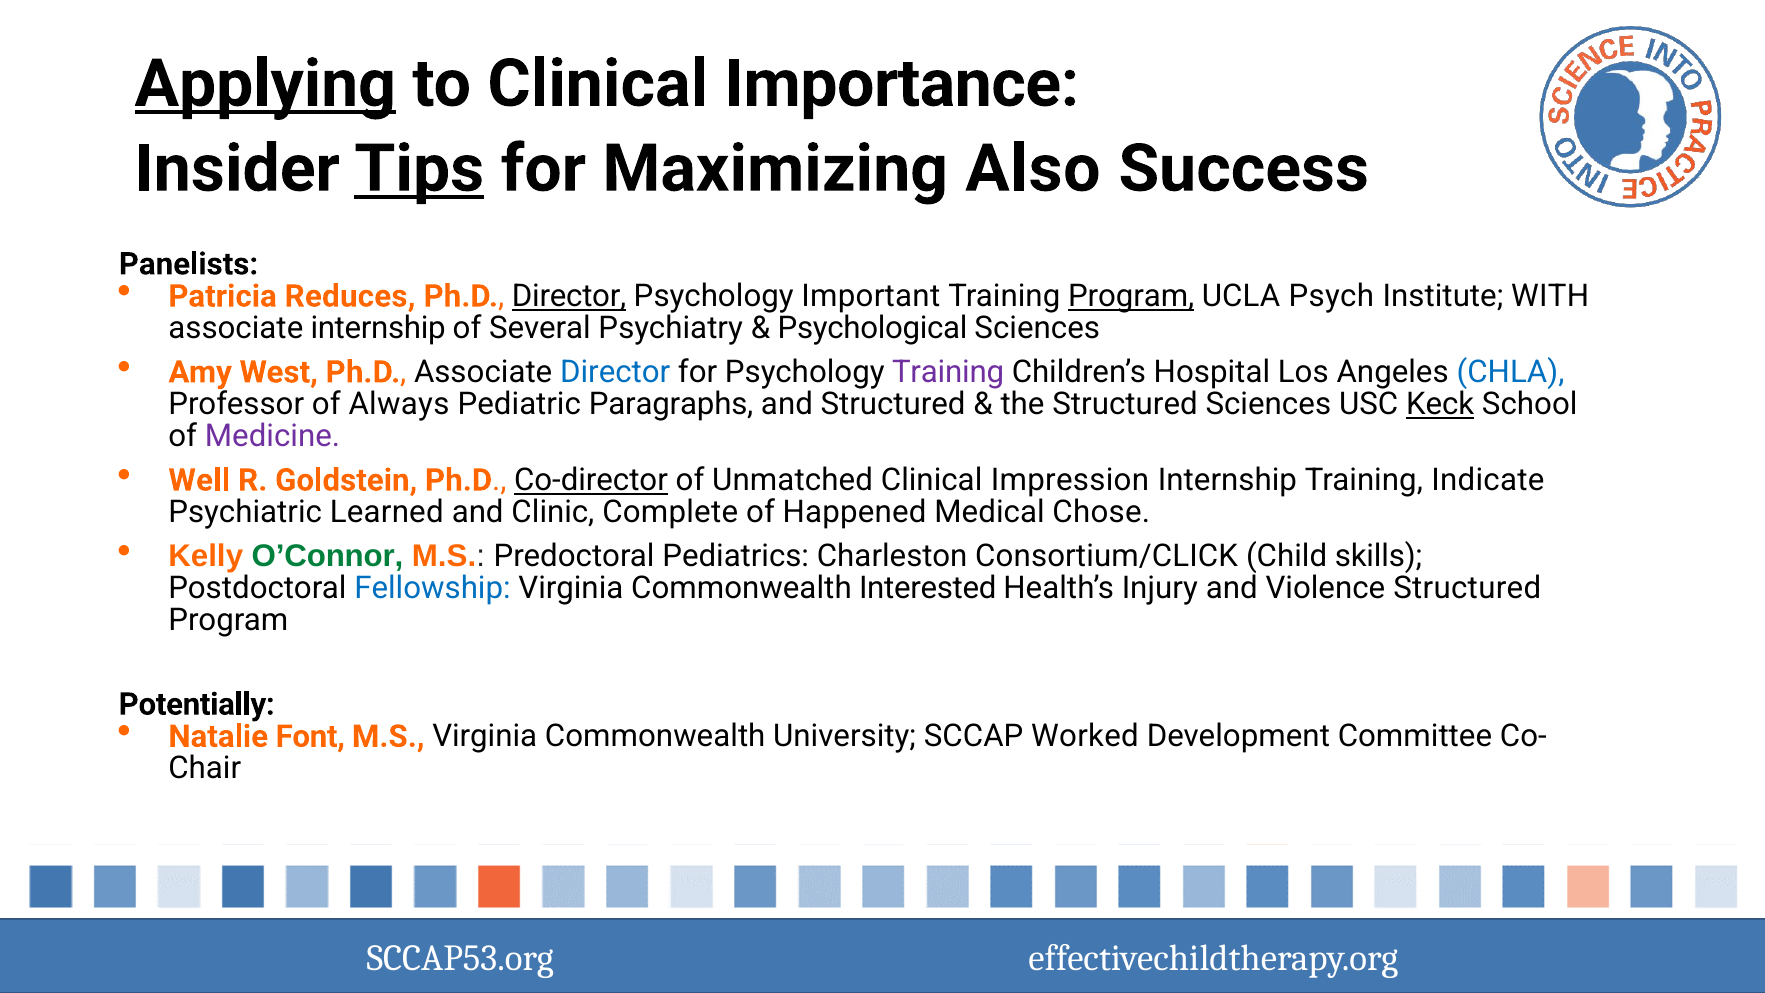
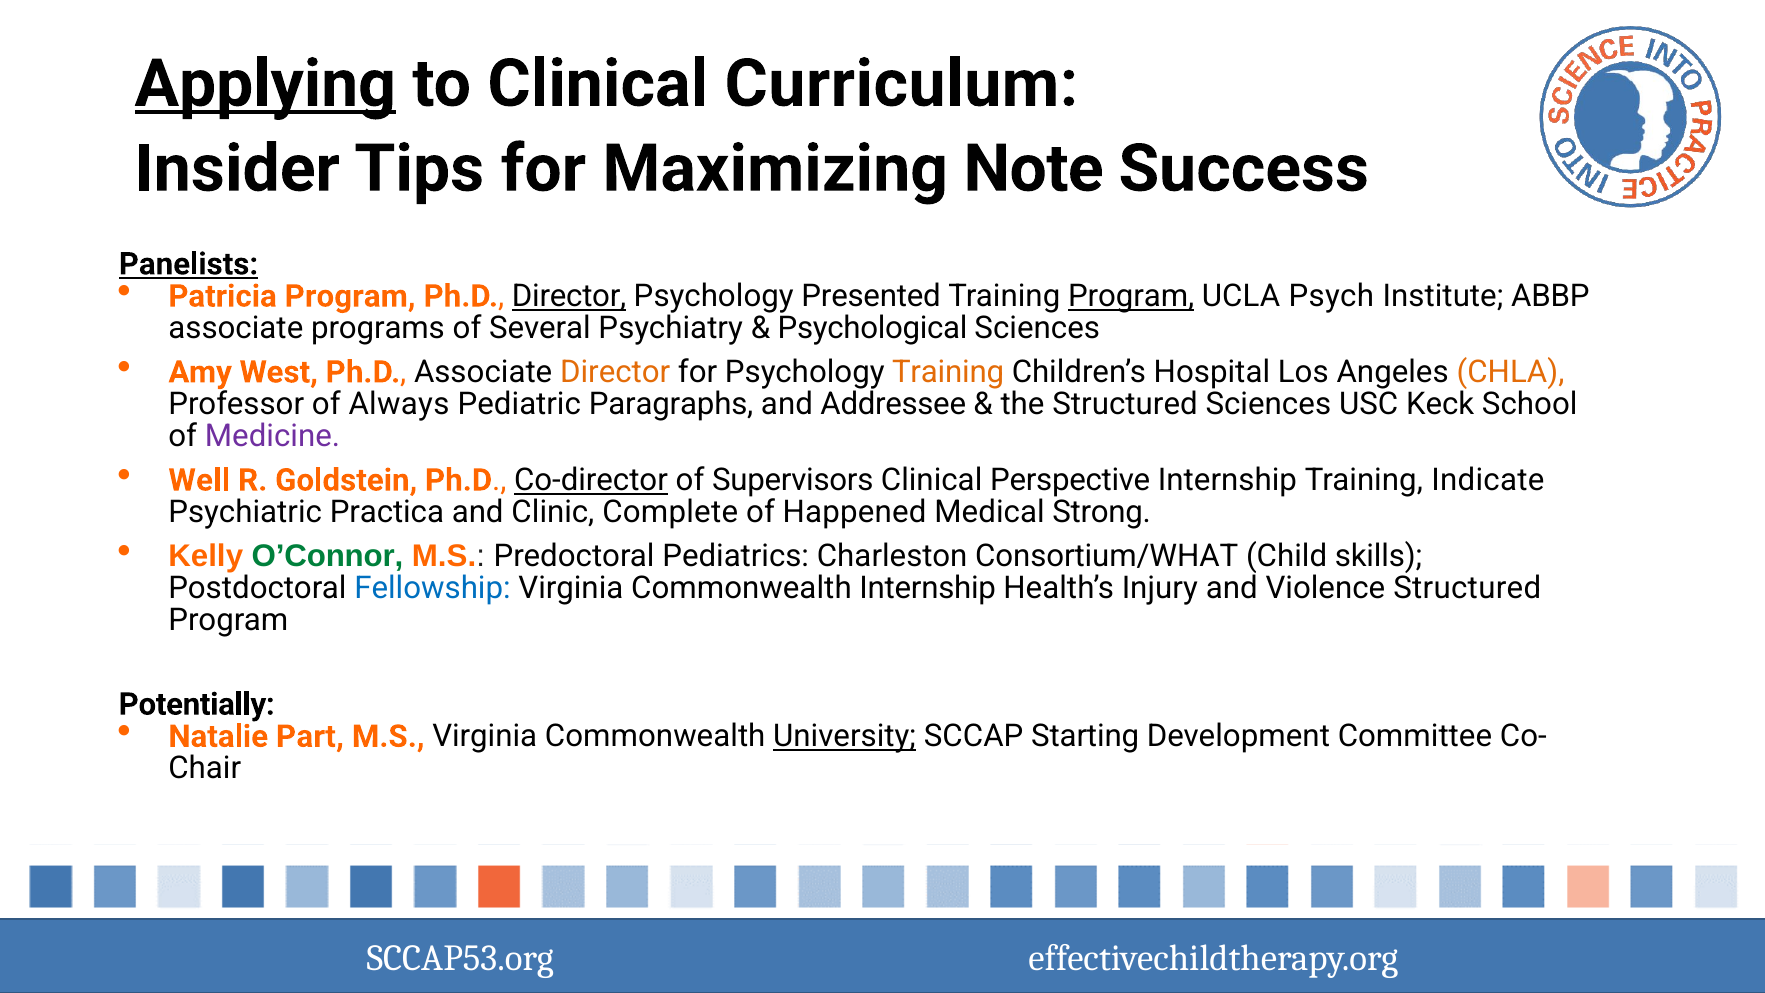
Importance: Importance -> Curriculum
Tips underline: present -> none
Also: Also -> Note
Panelists underline: none -> present
Patricia Reduces: Reduces -> Program
Important: Important -> Presented
WITH: WITH -> ABBP
associate internship: internship -> programs
Director at (615, 372) colour: blue -> orange
Training at (948, 372) colour: purple -> orange
CHLA colour: blue -> orange
and Structured: Structured -> Addressee
Keck underline: present -> none
Unmatched: Unmatched -> Supervisors
Impression: Impression -> Perspective
Learned: Learned -> Practica
Chose: Chose -> Strong
Consortium/CLICK: Consortium/CLICK -> Consortium/WHAT
Commonwealth Interested: Interested -> Internship
Font: Font -> Part
University underline: none -> present
Worked: Worked -> Starting
